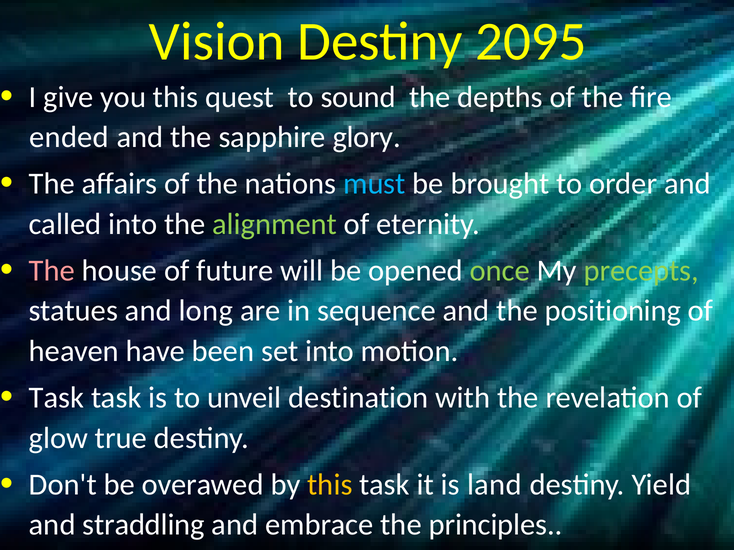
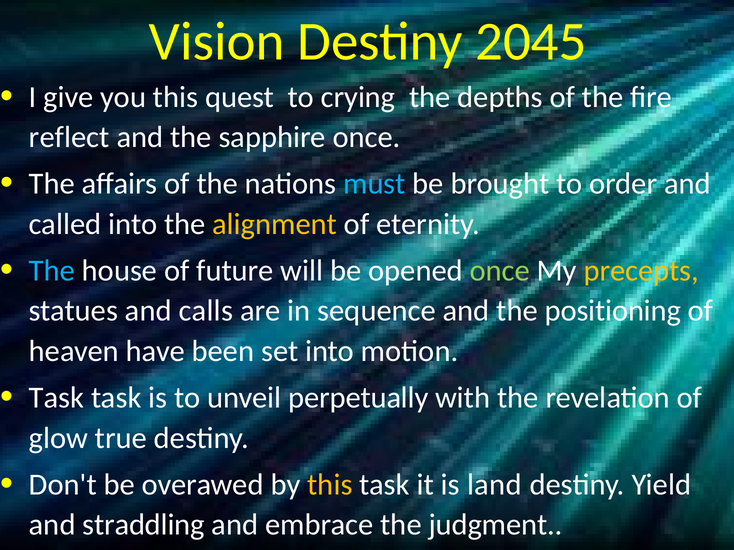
2095: 2095 -> 2045
sound: sound -> crying
ended: ended -> reflect
sapphire glory: glory -> once
alignment colour: light green -> yellow
The at (52, 271) colour: pink -> light blue
precepts colour: light green -> yellow
long: long -> calls
destination: destination -> perpetually
principles: principles -> judgment
